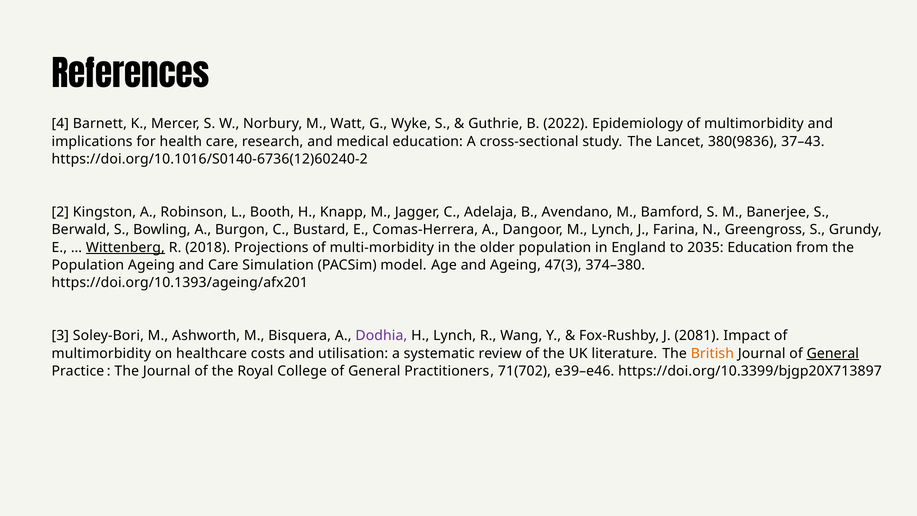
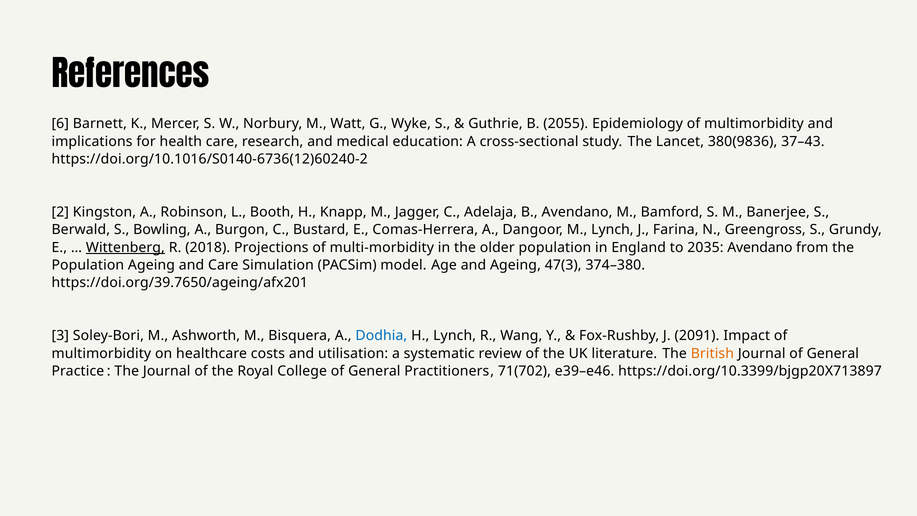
4: 4 -> 6
2022: 2022 -> 2055
2035 Education: Education -> Avendano
https://doi.org/10.1393/ageing/afx201: https://doi.org/10.1393/ageing/afx201 -> https://doi.org/39.7650/ageing/afx201
Dodhia colour: purple -> blue
2081: 2081 -> 2091
General at (833, 353) underline: present -> none
